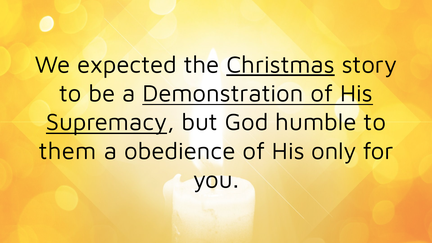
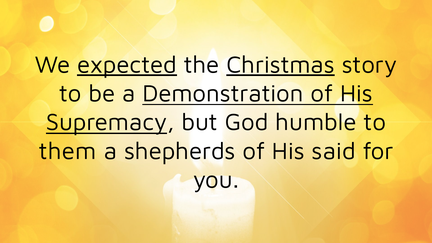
expected underline: none -> present
obedience: obedience -> shepherds
only: only -> said
